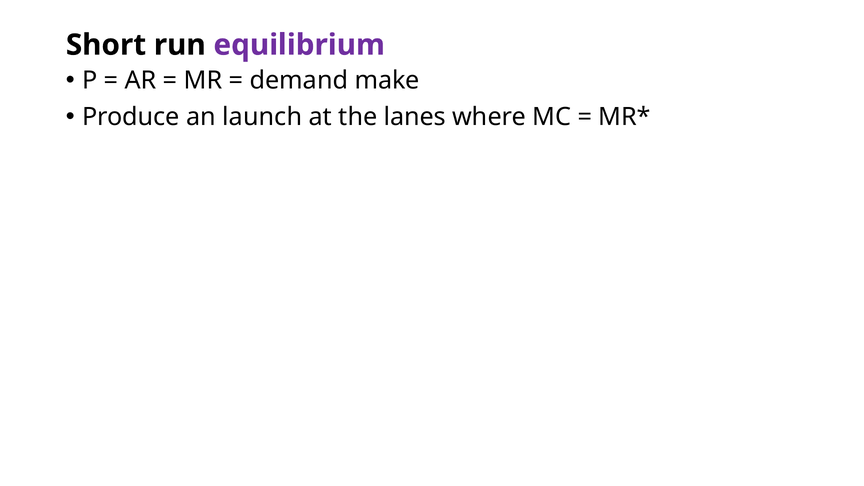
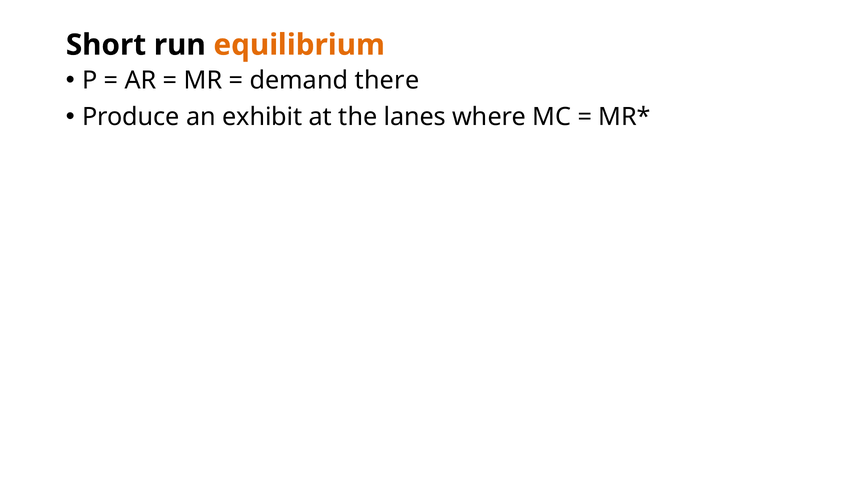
equilibrium colour: purple -> orange
make: make -> there
launch: launch -> exhibit
